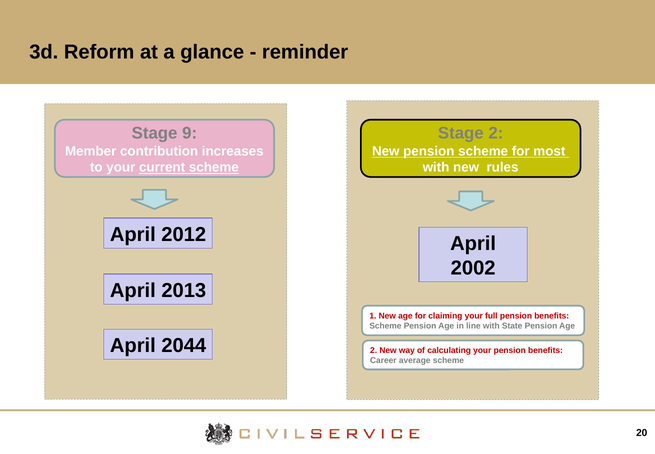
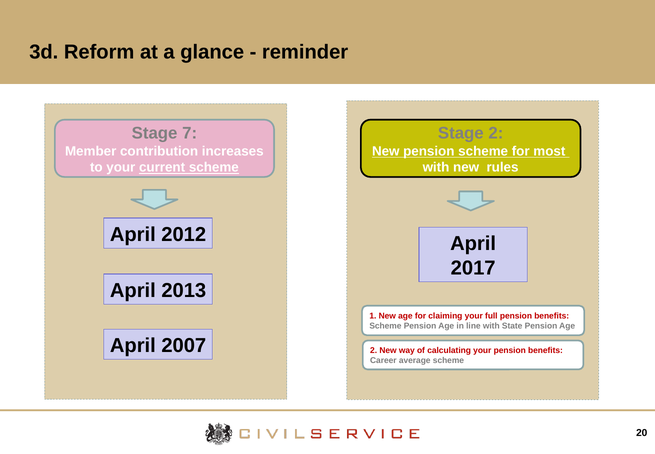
9: 9 -> 7
2002: 2002 -> 2017
2044: 2044 -> 2007
